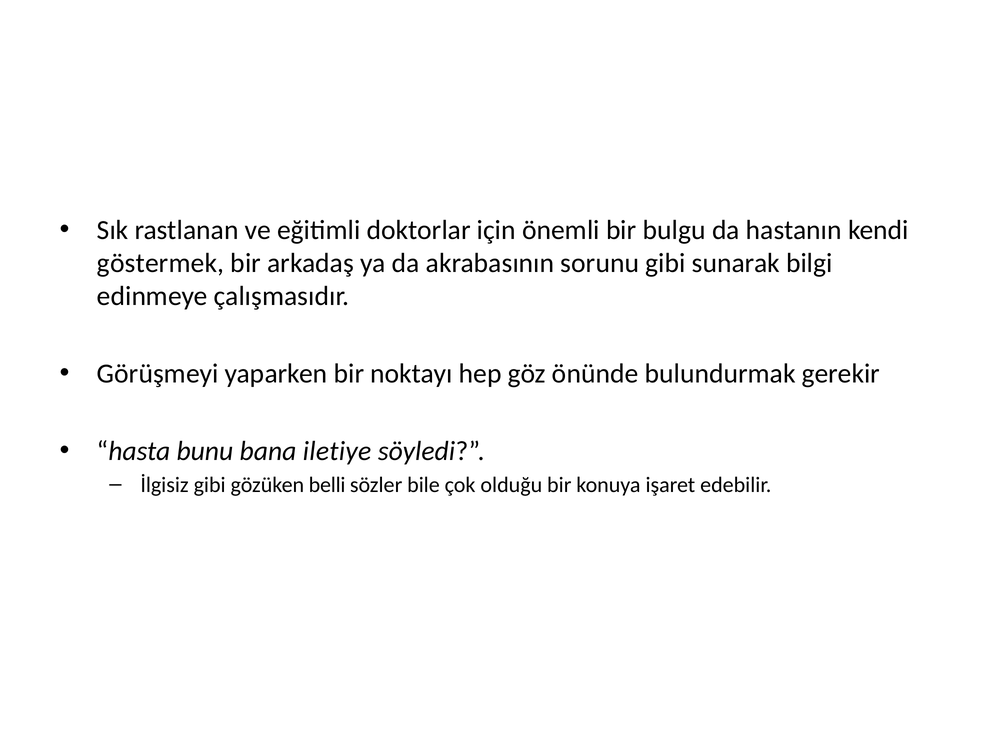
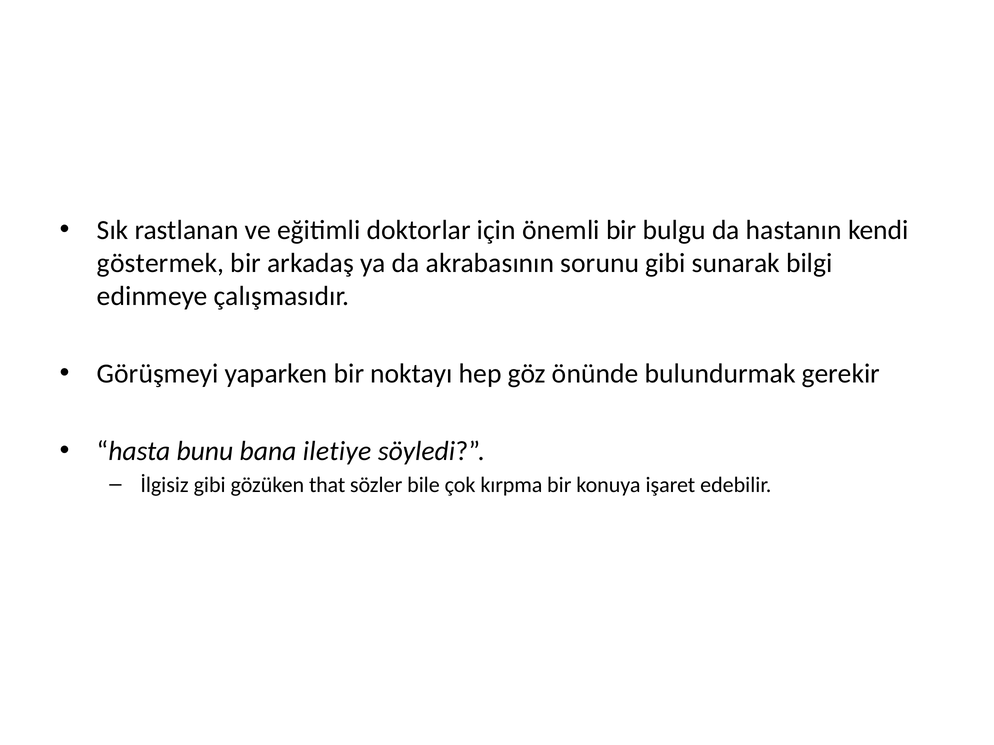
belli: belli -> that
olduğu: olduğu -> kırpma
